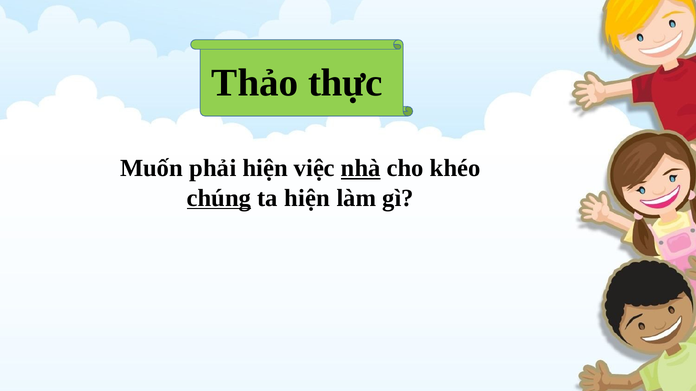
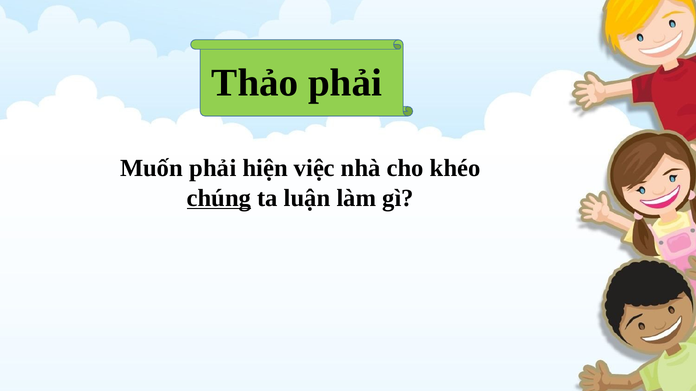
Thảo thực: thực -> phải
nhà underline: present -> none
ta hiện: hiện -> luận
